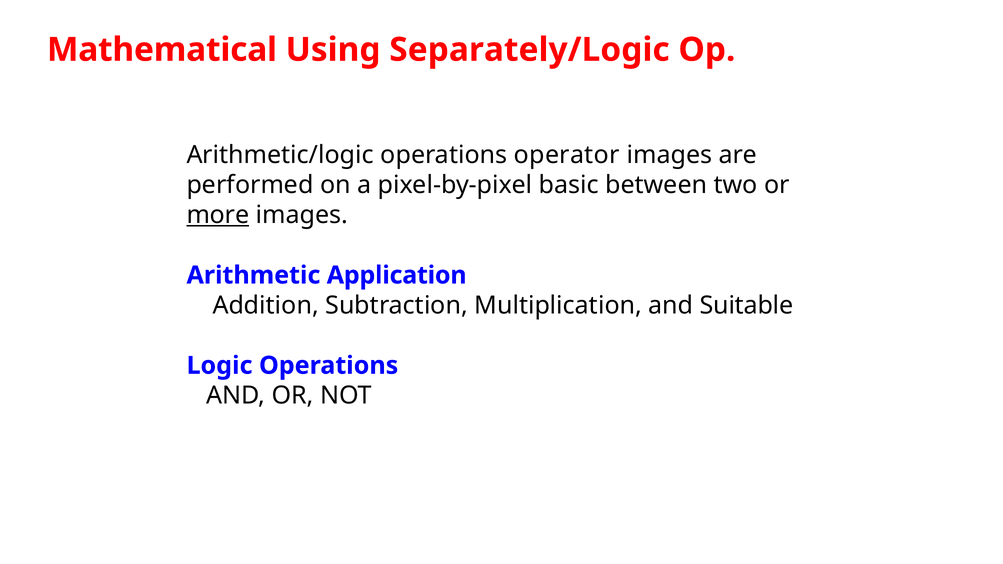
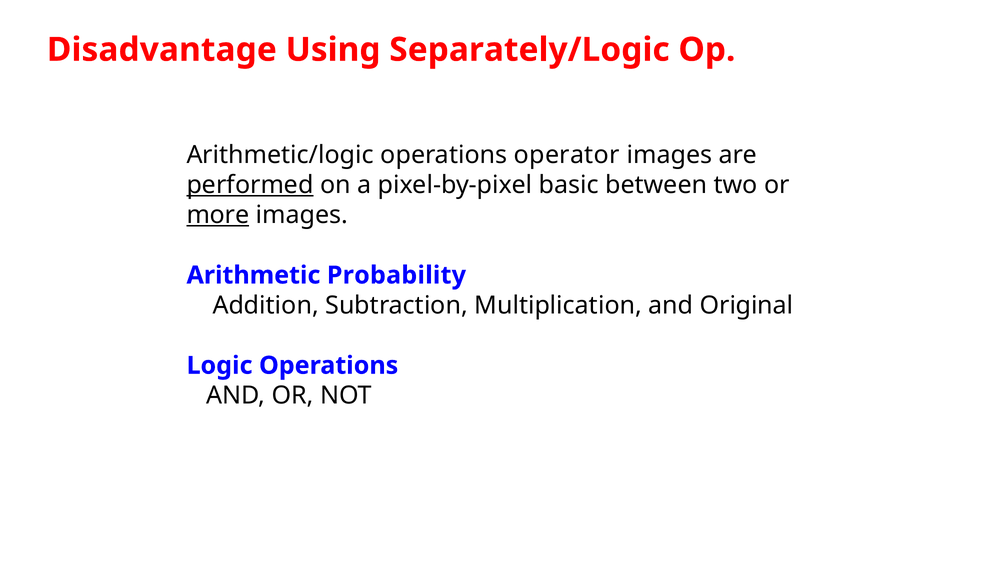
Mathematical: Mathematical -> Disadvantage
performed underline: none -> present
Application: Application -> Probability
Suitable: Suitable -> Original
